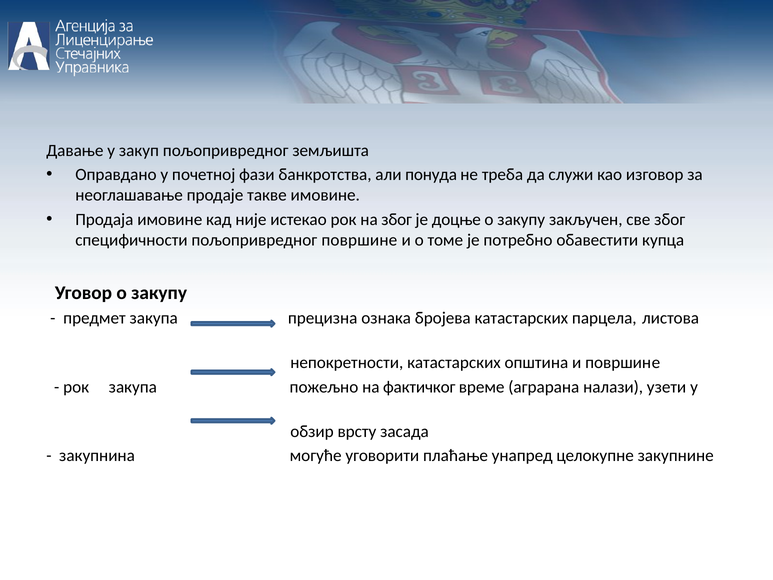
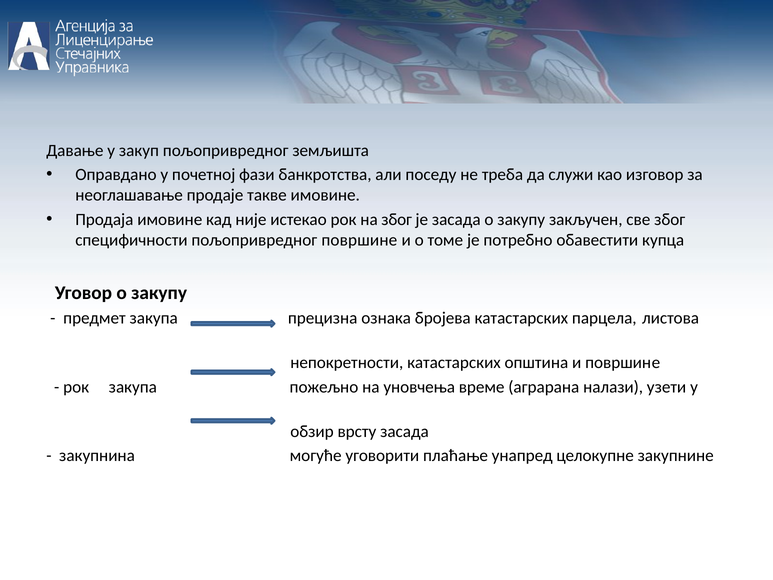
понуда: понуда -> поседу
је доцње: доцње -> засада
фактичког: фактичког -> уновчења
